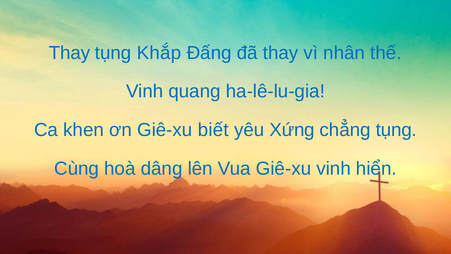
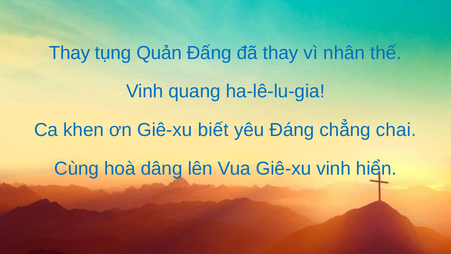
Khắp: Khắp -> Quản
Xứng: Xứng -> Đáng
chẳng tụng: tụng -> chai
